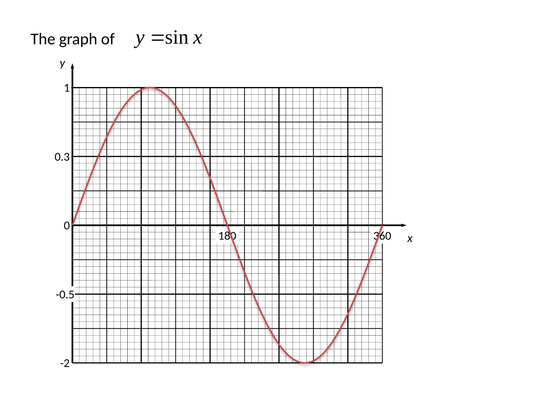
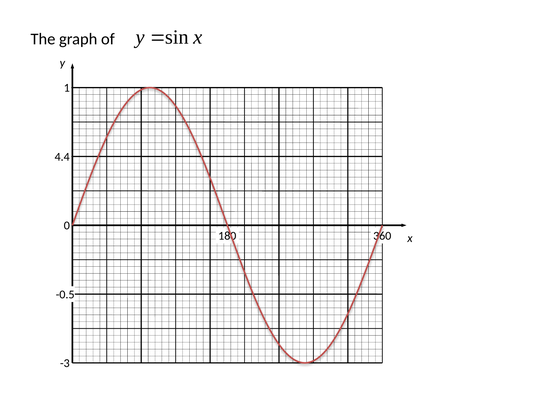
0.3: 0.3 -> 4.4
-2: -2 -> -3
